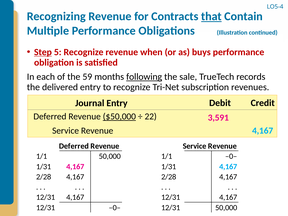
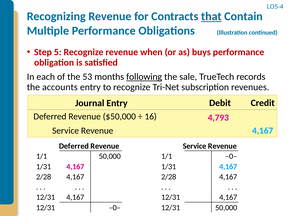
Step underline: present -> none
59: 59 -> 53
delivered: delivered -> accounts
$50,000 underline: present -> none
22: 22 -> 16
3,591: 3,591 -> 4,793
